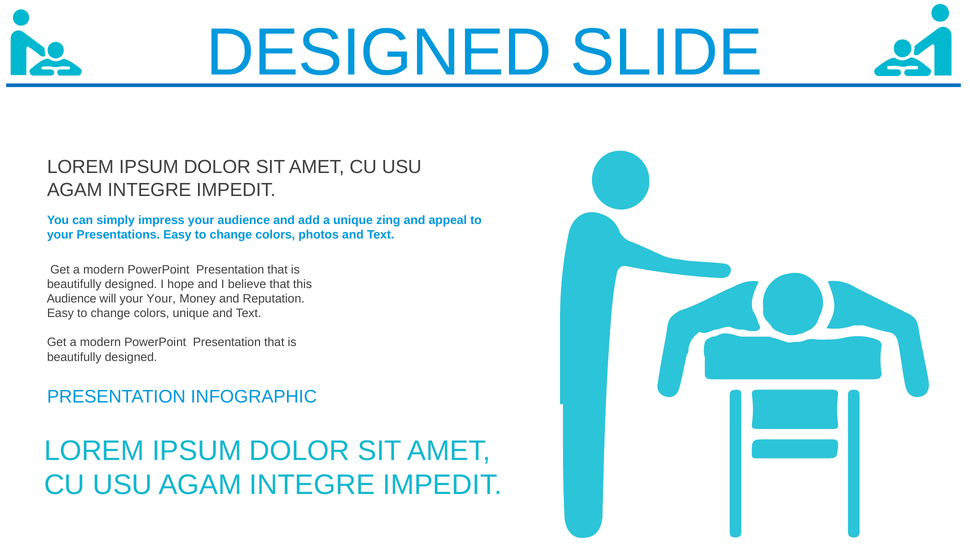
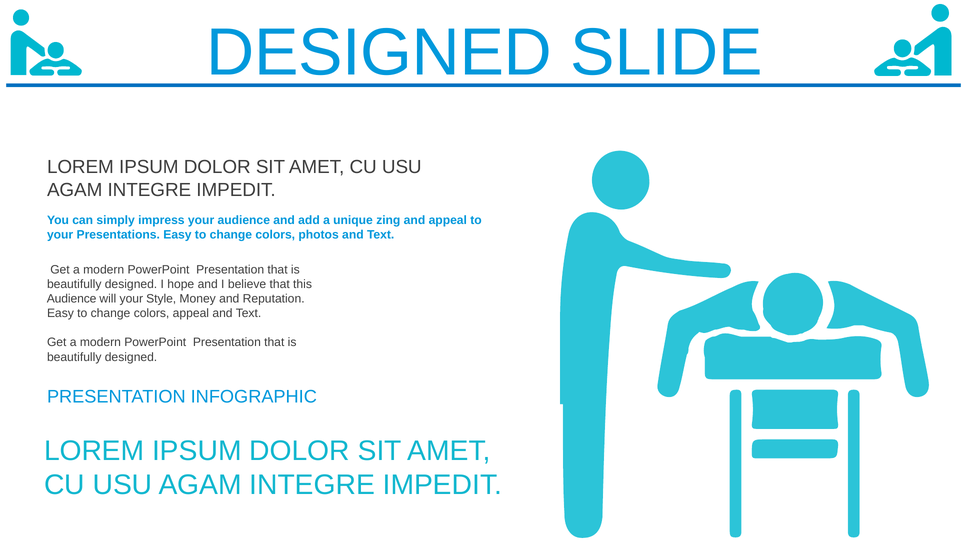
your Your: Your -> Style
colors unique: unique -> appeal
